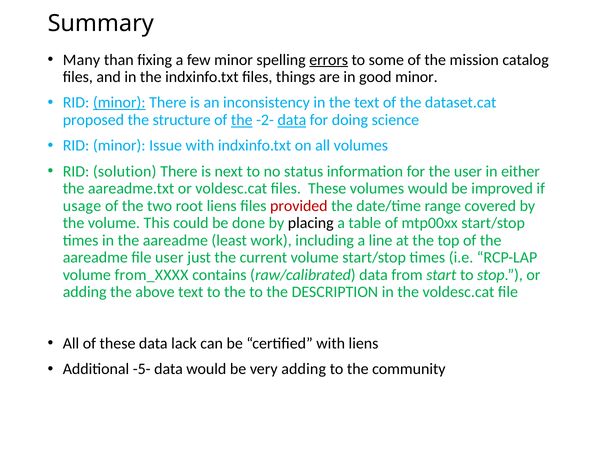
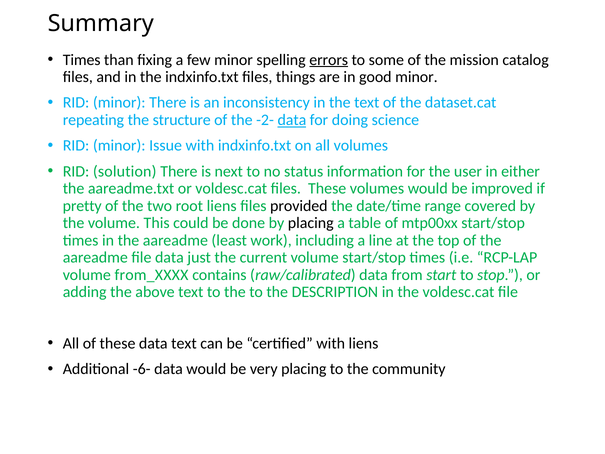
Many at (82, 60): Many -> Times
minor at (119, 103) underline: present -> none
proposed: proposed -> repeating
the at (242, 120) underline: present -> none
usage: usage -> pretty
provided colour: red -> black
file user: user -> data
data lack: lack -> text
-5-: -5- -> -6-
very adding: adding -> placing
